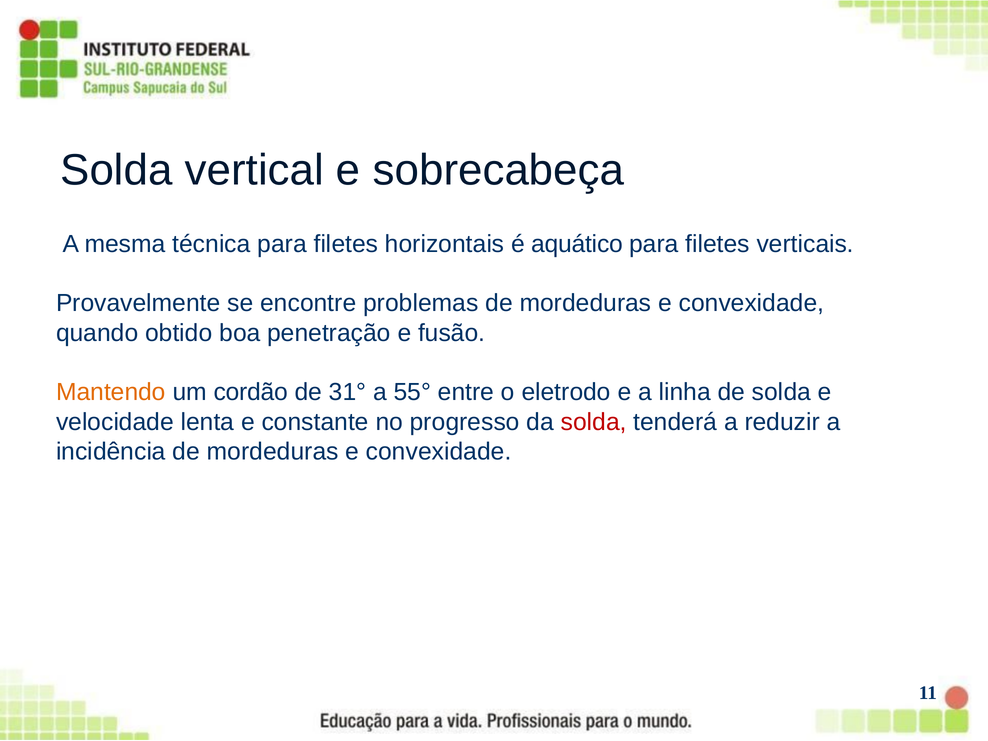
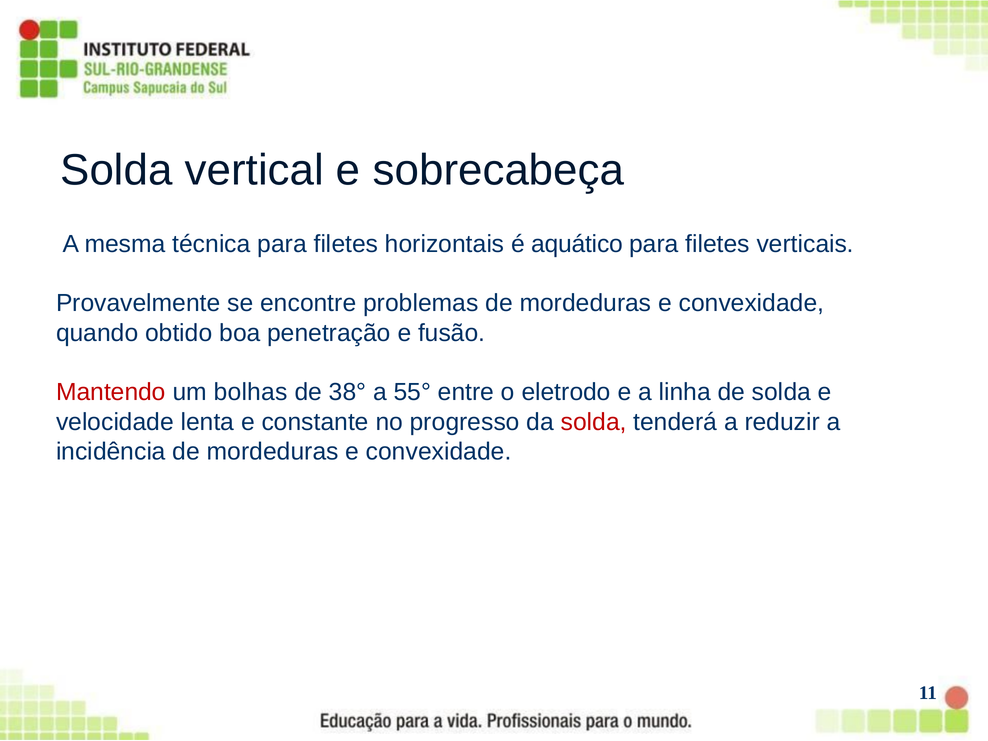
Mantendo colour: orange -> red
cordão: cordão -> bolhas
31°: 31° -> 38°
